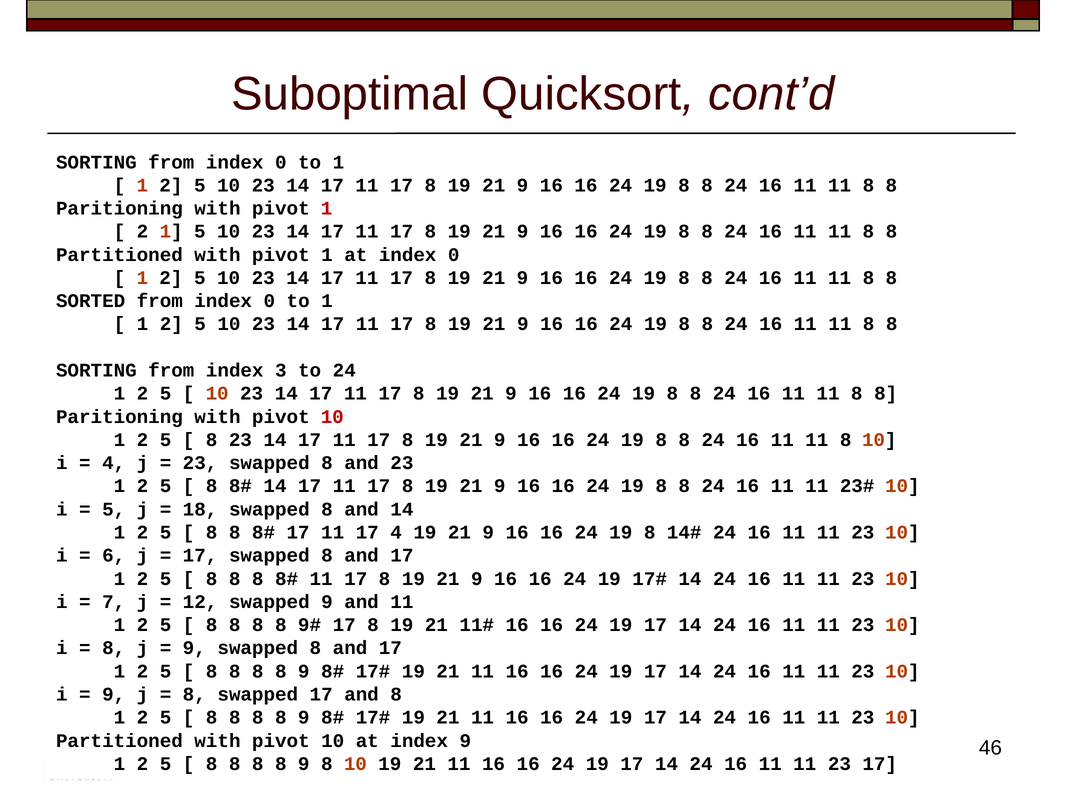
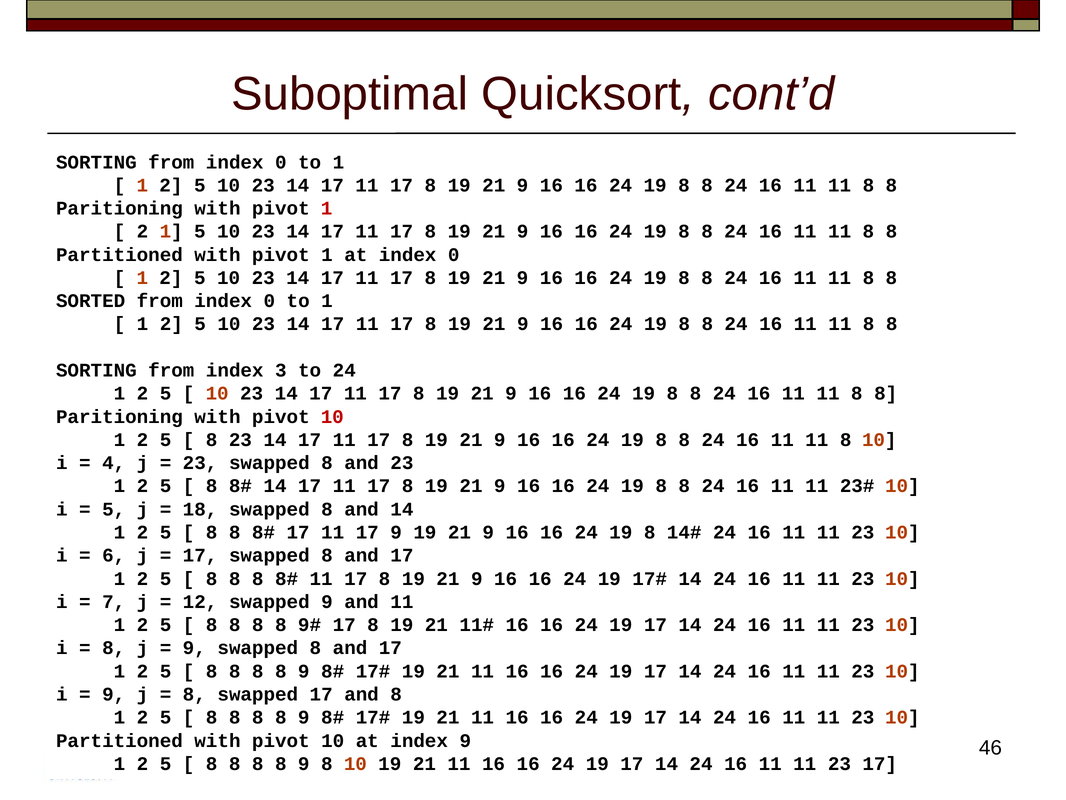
17 4: 4 -> 9
